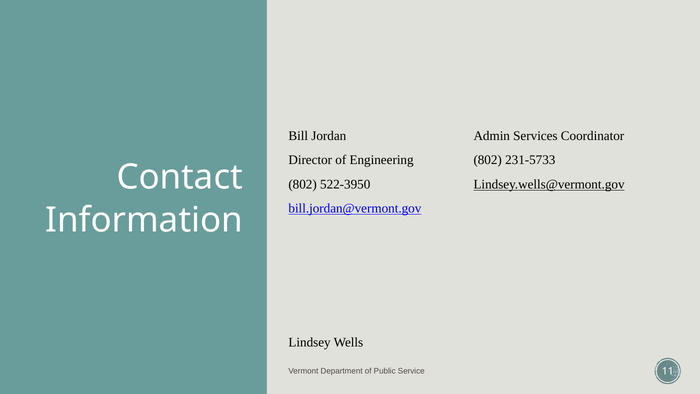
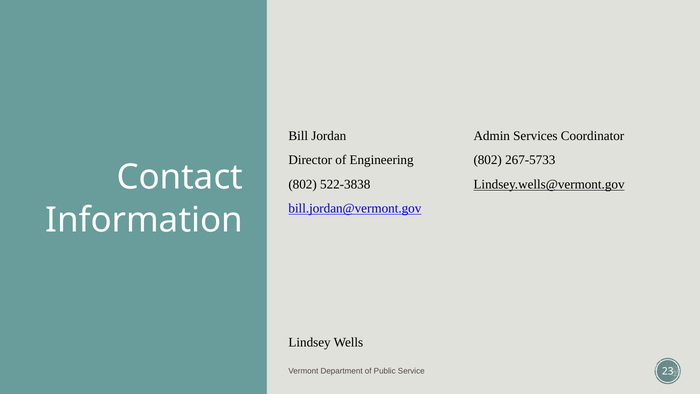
231-5733: 231-5733 -> 267-5733
522-3950: 522-3950 -> 522-3838
11: 11 -> 23
